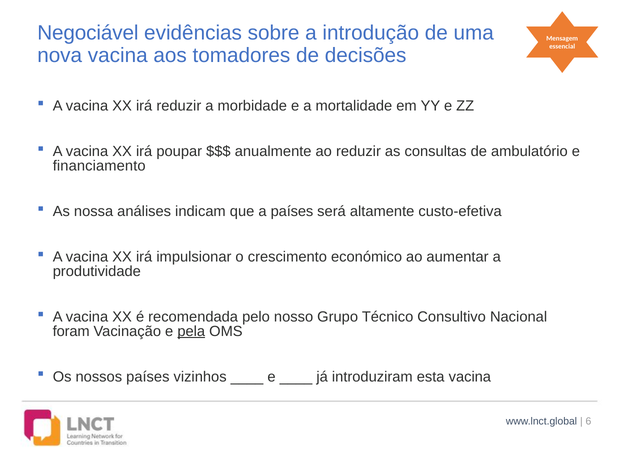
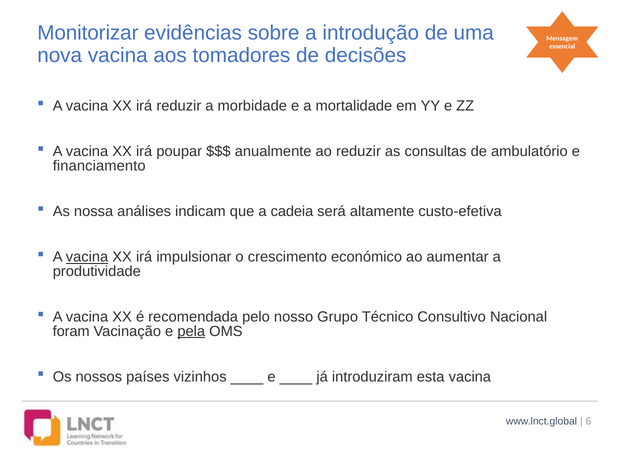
Negociável: Negociável -> Monitorizar
a países: países -> cadeia
vacina at (87, 257) underline: none -> present
